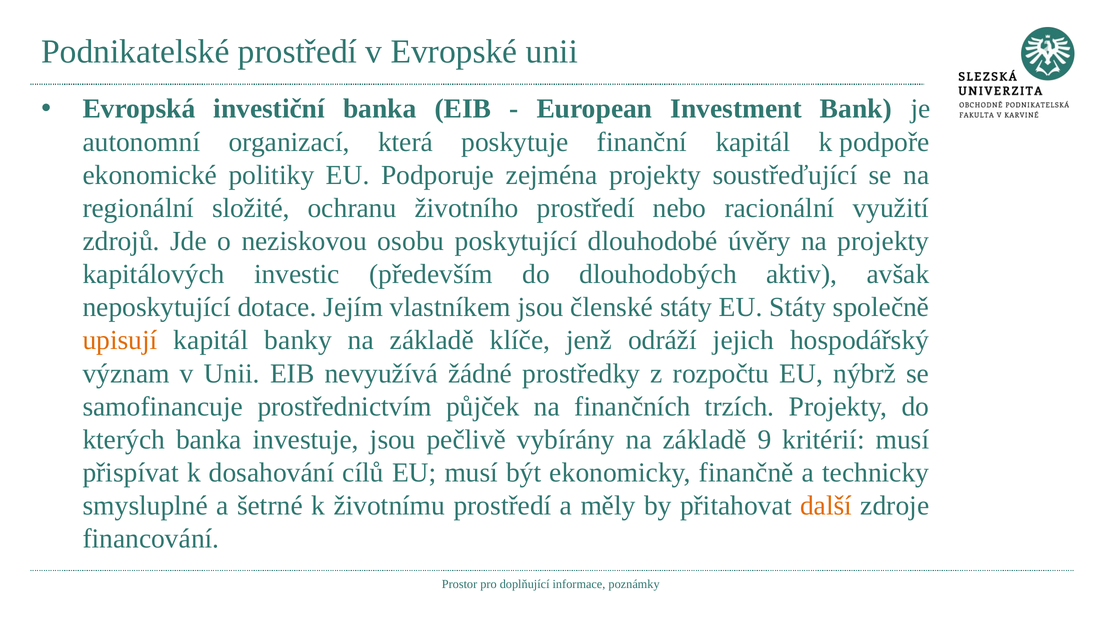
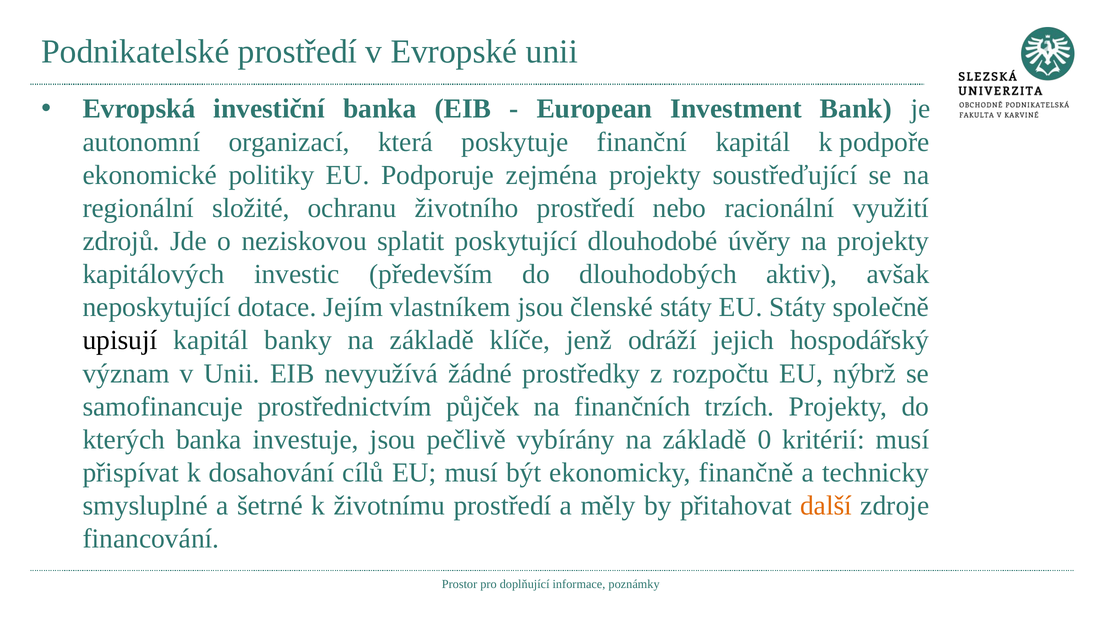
osobu: osobu -> splatit
upisují colour: orange -> black
9: 9 -> 0
